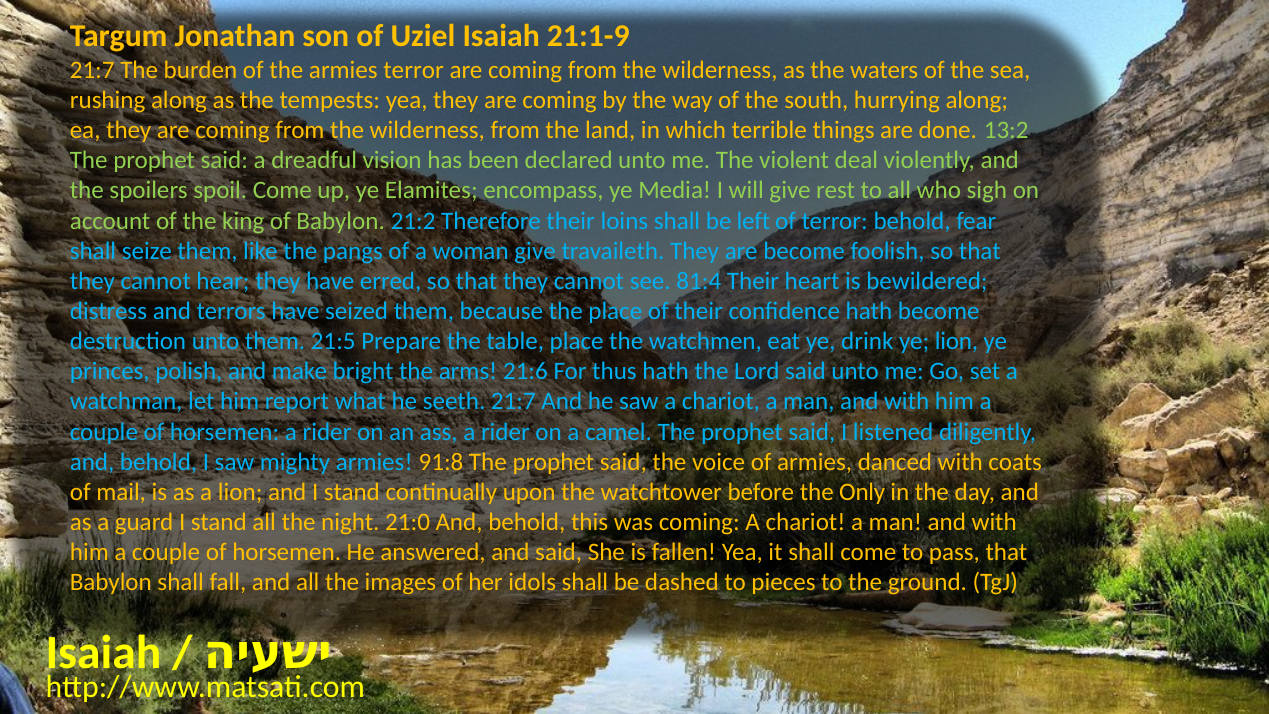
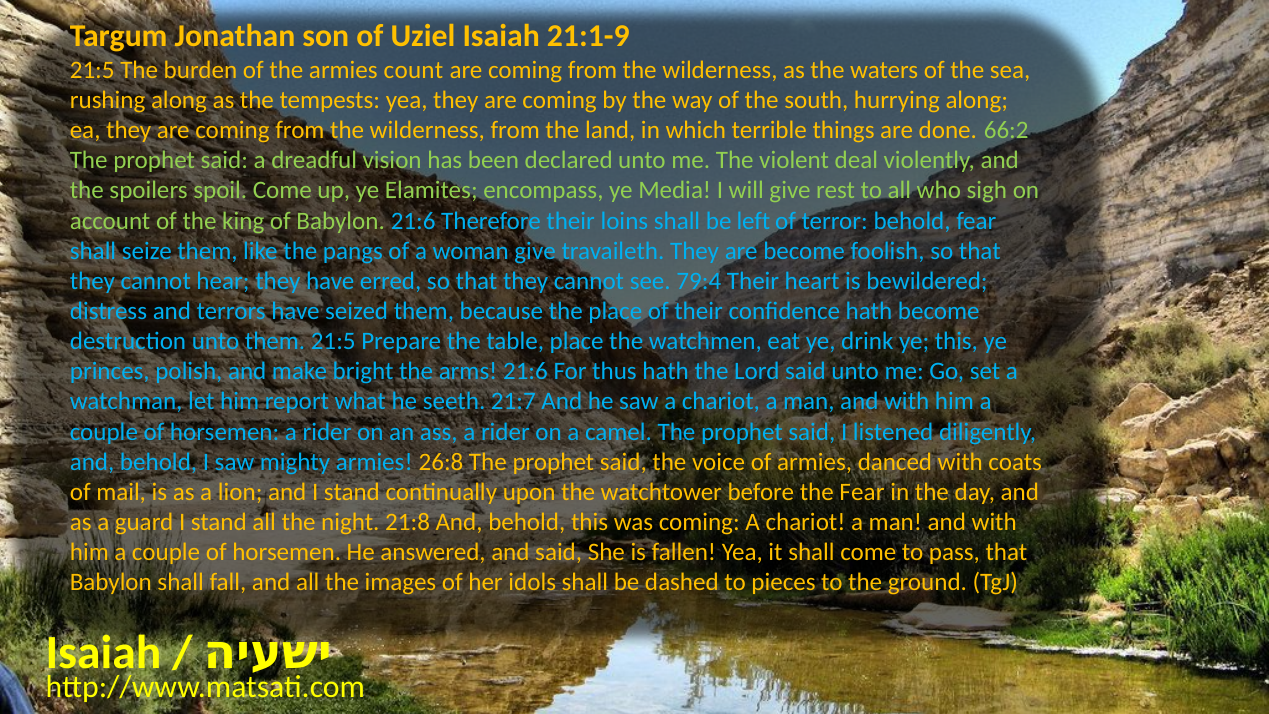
21:7 at (92, 70): 21:7 -> 21:5
armies terror: terror -> count
13:2: 13:2 -> 66:2
Babylon 21:2: 21:2 -> 21:6
81:4: 81:4 -> 79:4
ye lion: lion -> this
91:8: 91:8 -> 26:8
the Only: Only -> Fear
21:0: 21:0 -> 21:8
